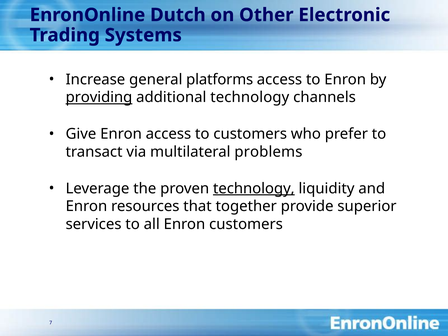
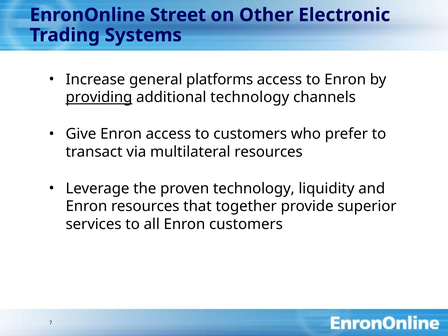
Dutch: Dutch -> Street
multilateral problems: problems -> resources
technology at (254, 188) underline: present -> none
